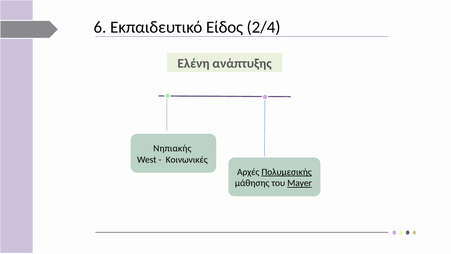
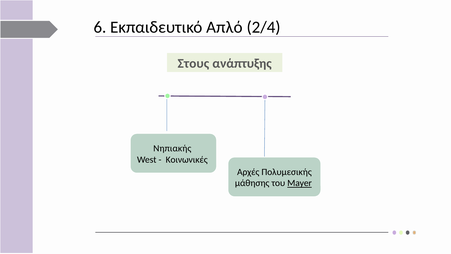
Είδος: Είδος -> Απλό
Ελένη: Ελένη -> Στους
Πολυμεσικής underline: present -> none
